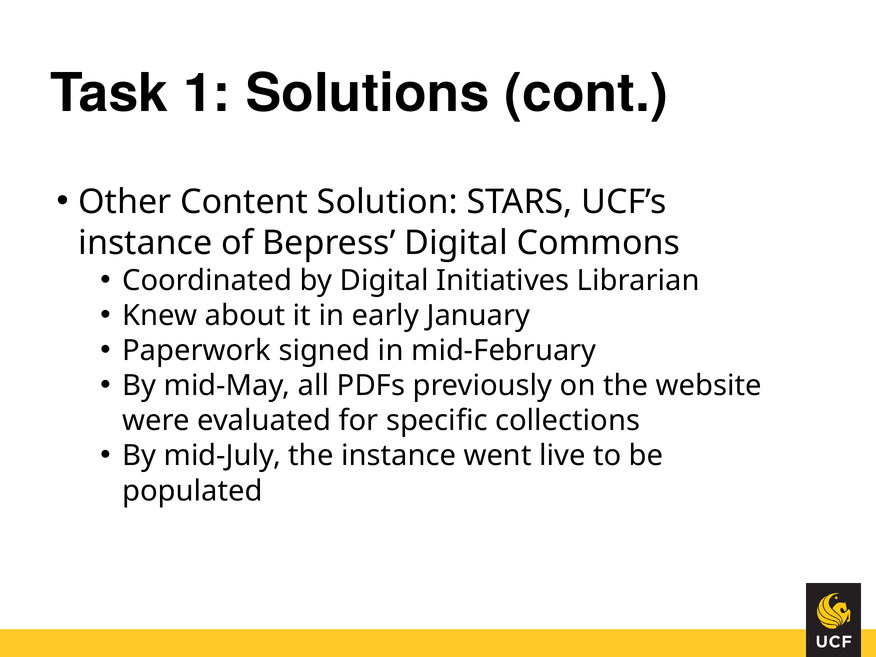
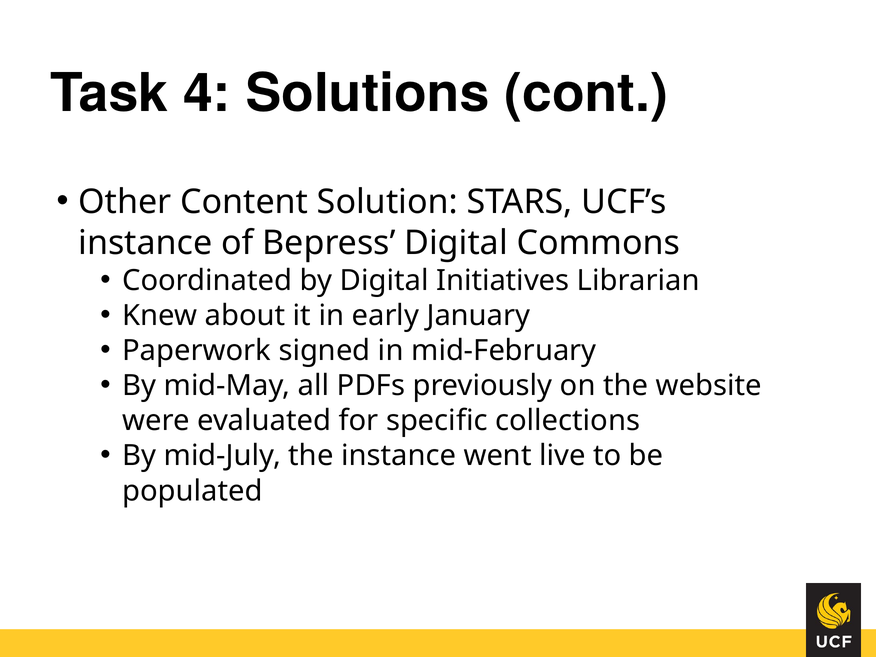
1: 1 -> 4
